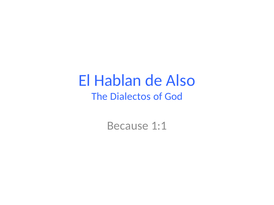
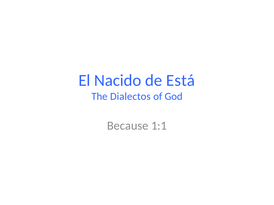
Hablan: Hablan -> Nacido
Also: Also -> Está
